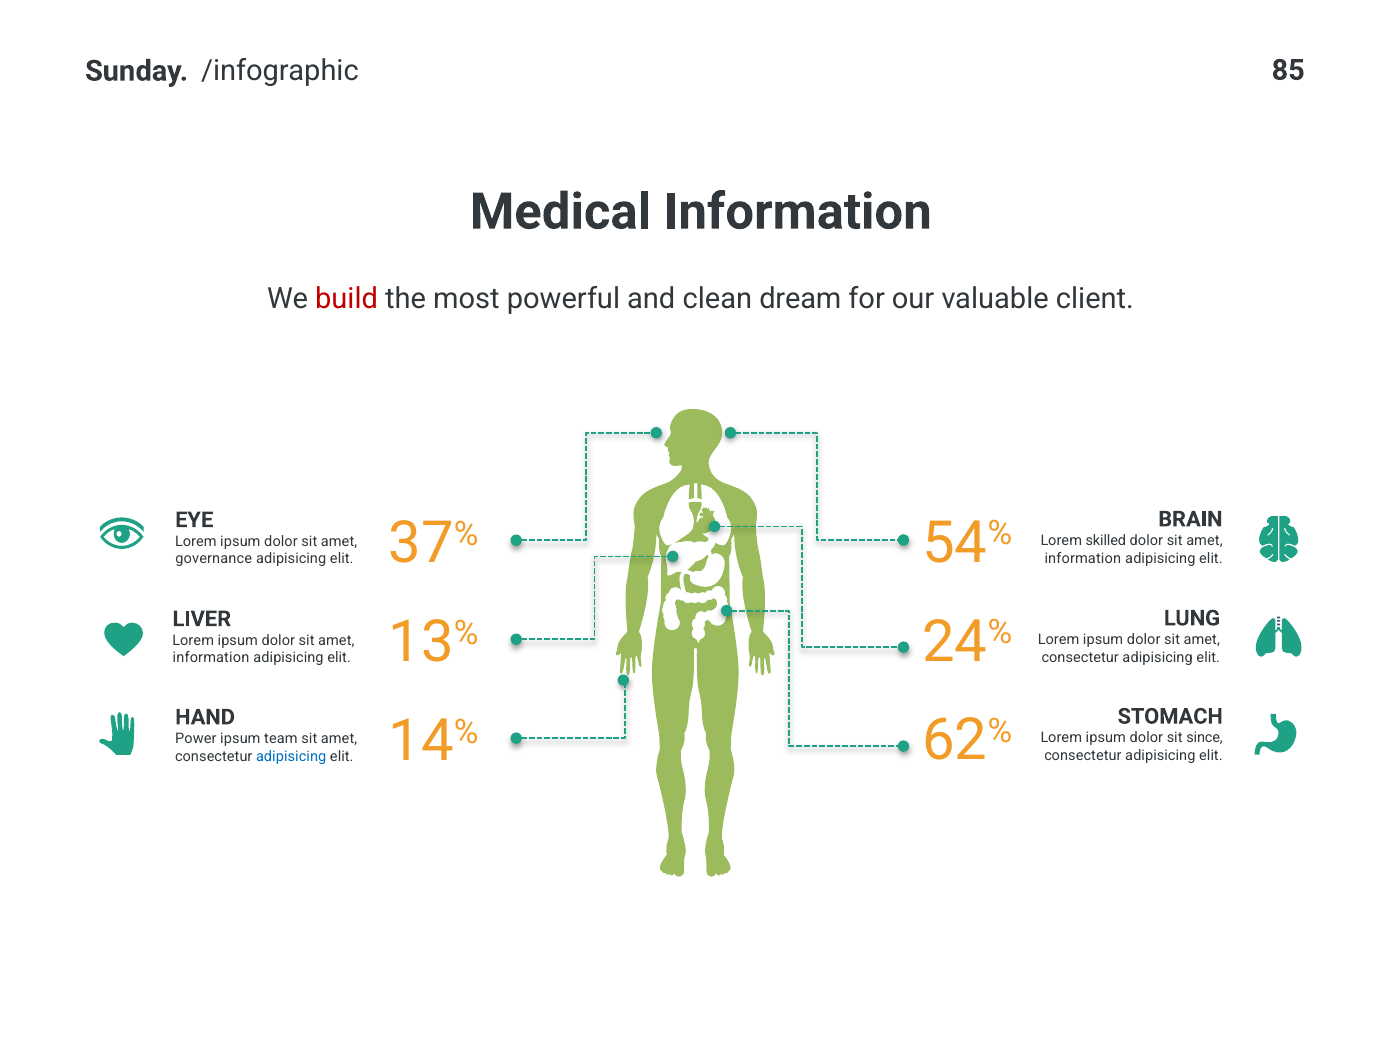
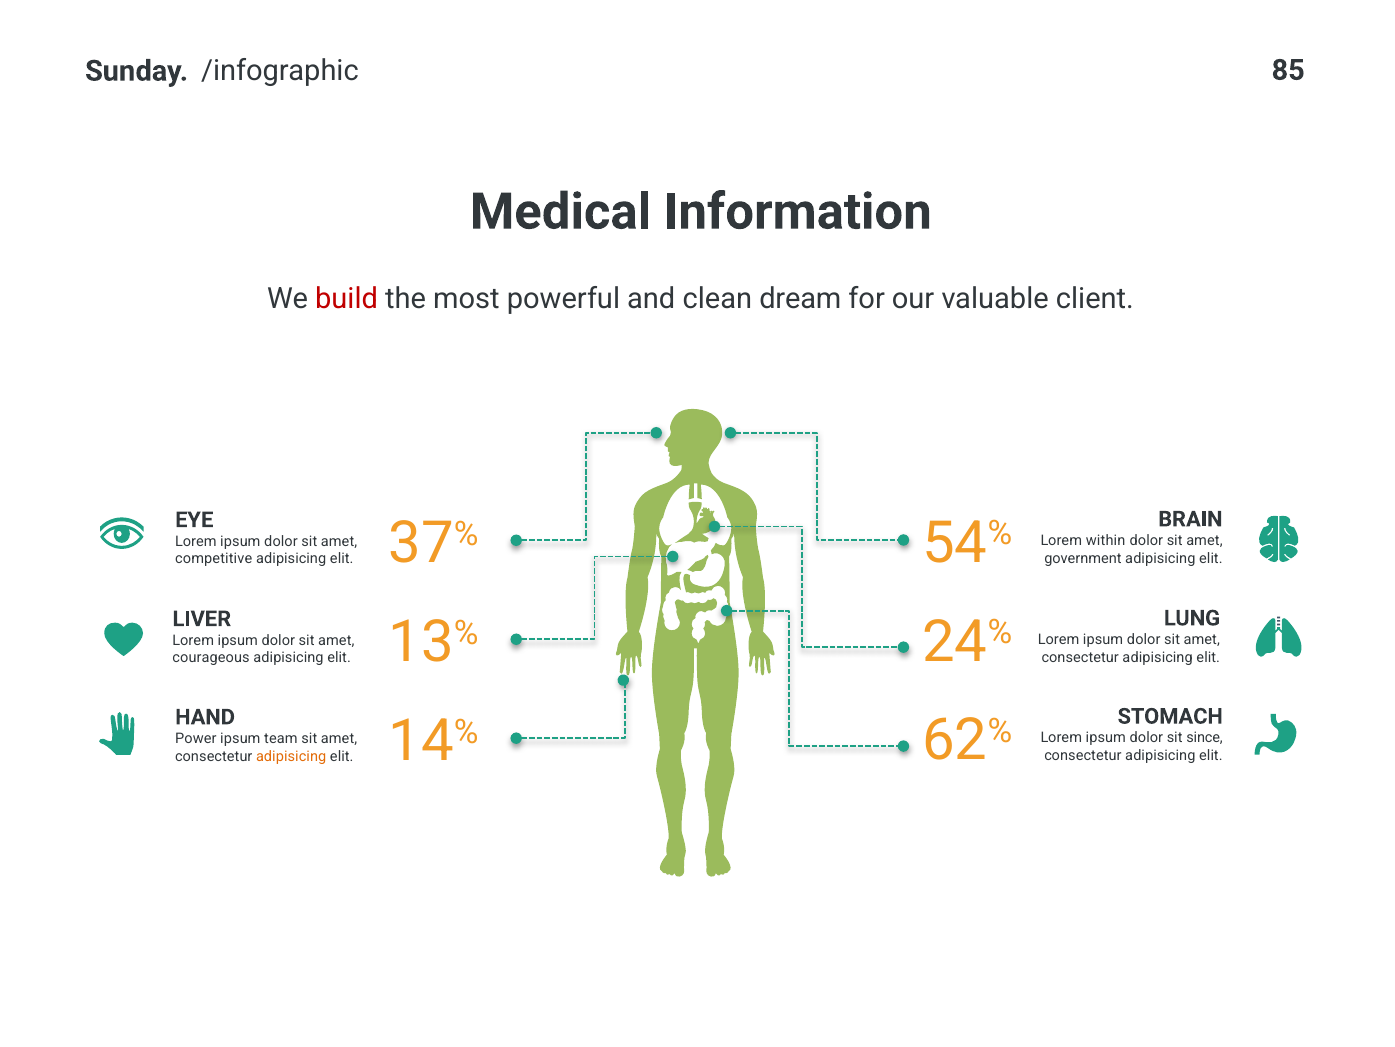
skilled: skilled -> within
information at (1083, 558): information -> government
governance: governance -> competitive
information at (211, 657): information -> courageous
adipisicing at (291, 756) colour: blue -> orange
